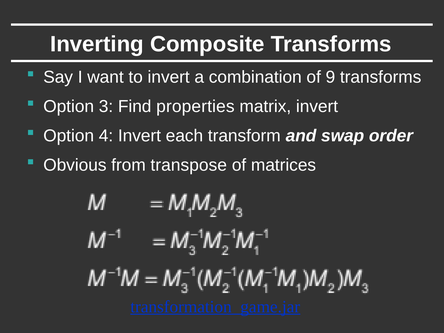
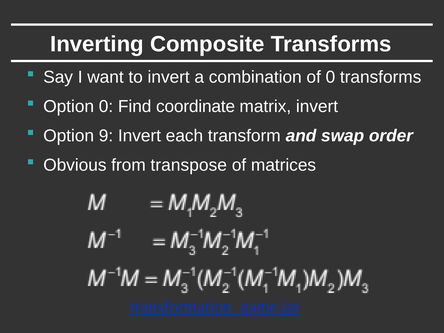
of 9: 9 -> 0
Option 3: 3 -> 0
properties: properties -> coordinate
4: 4 -> 9
